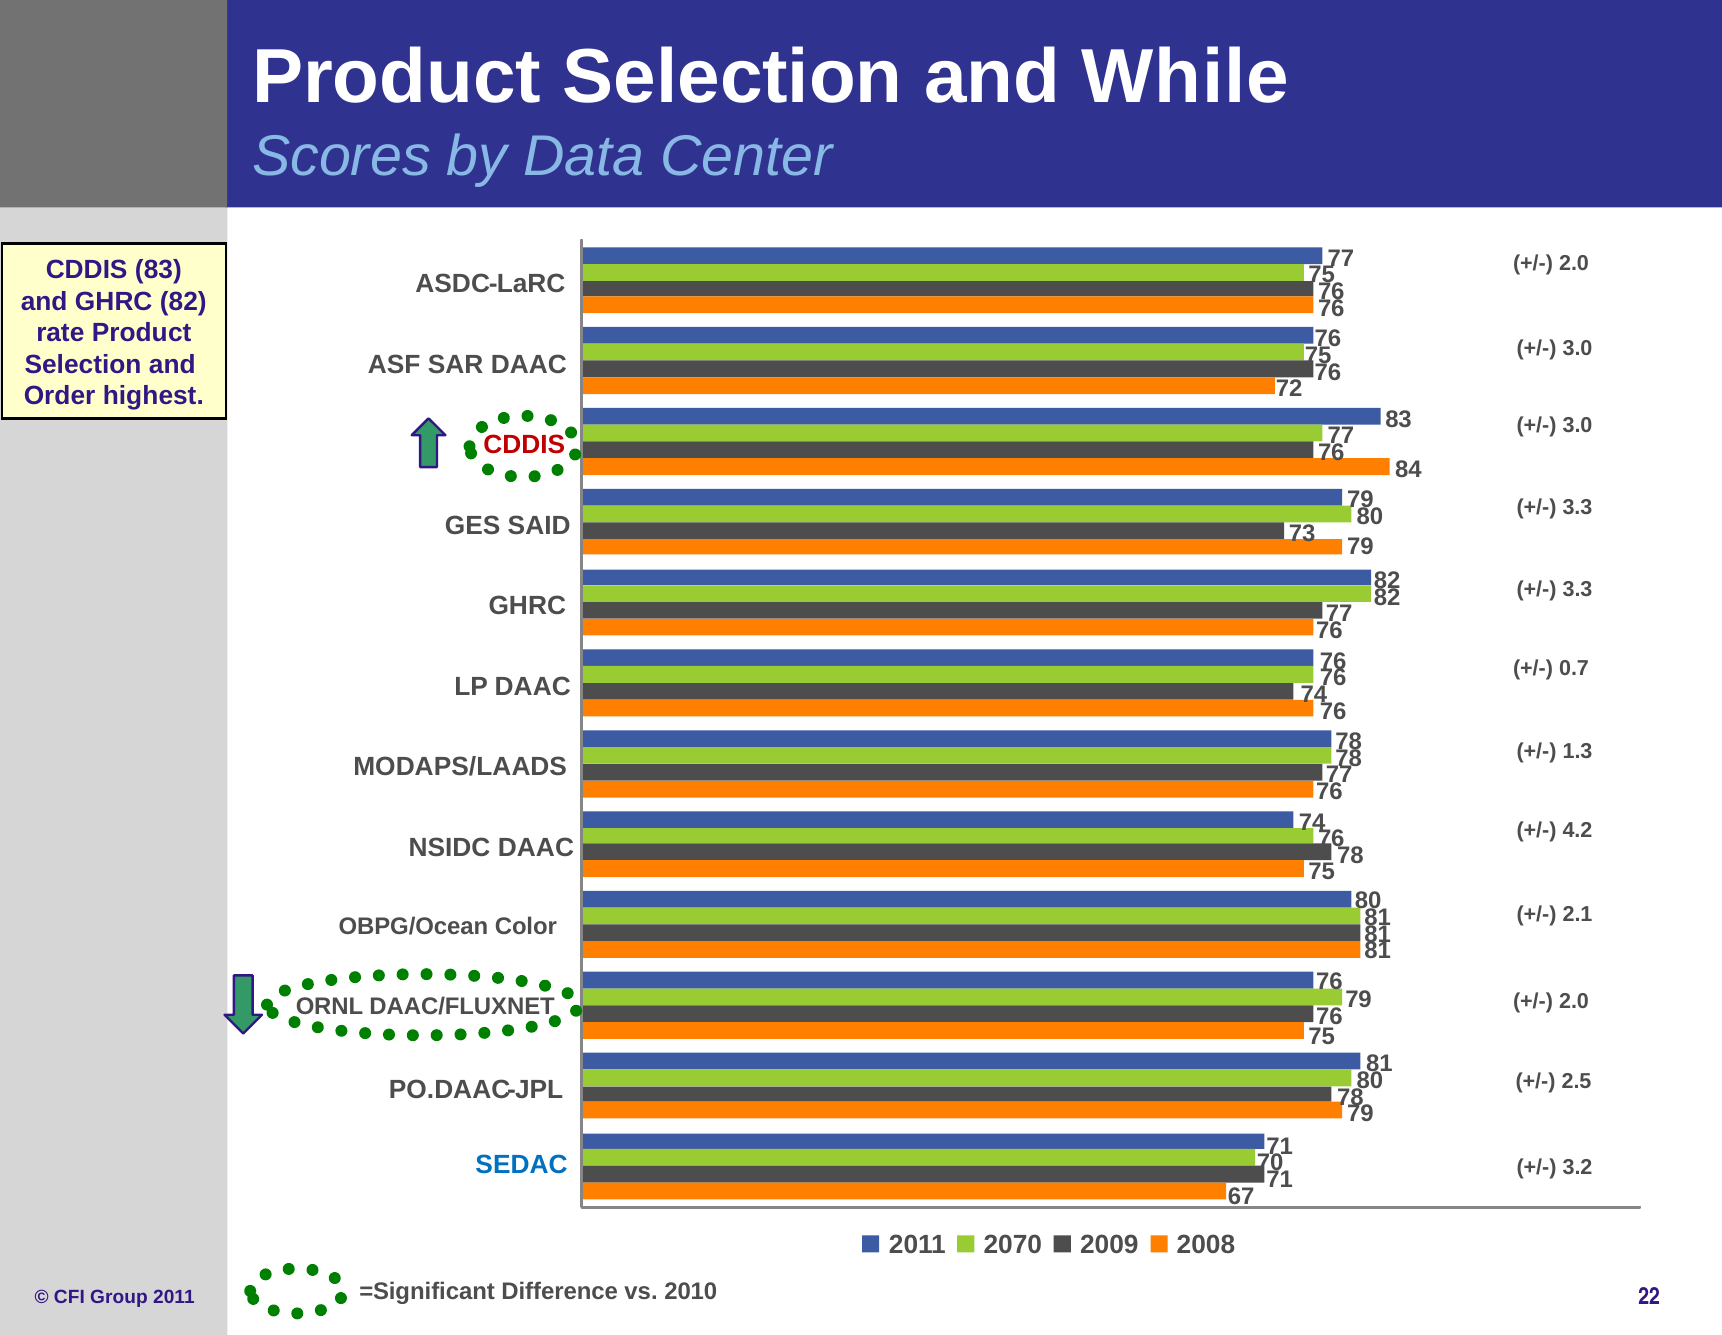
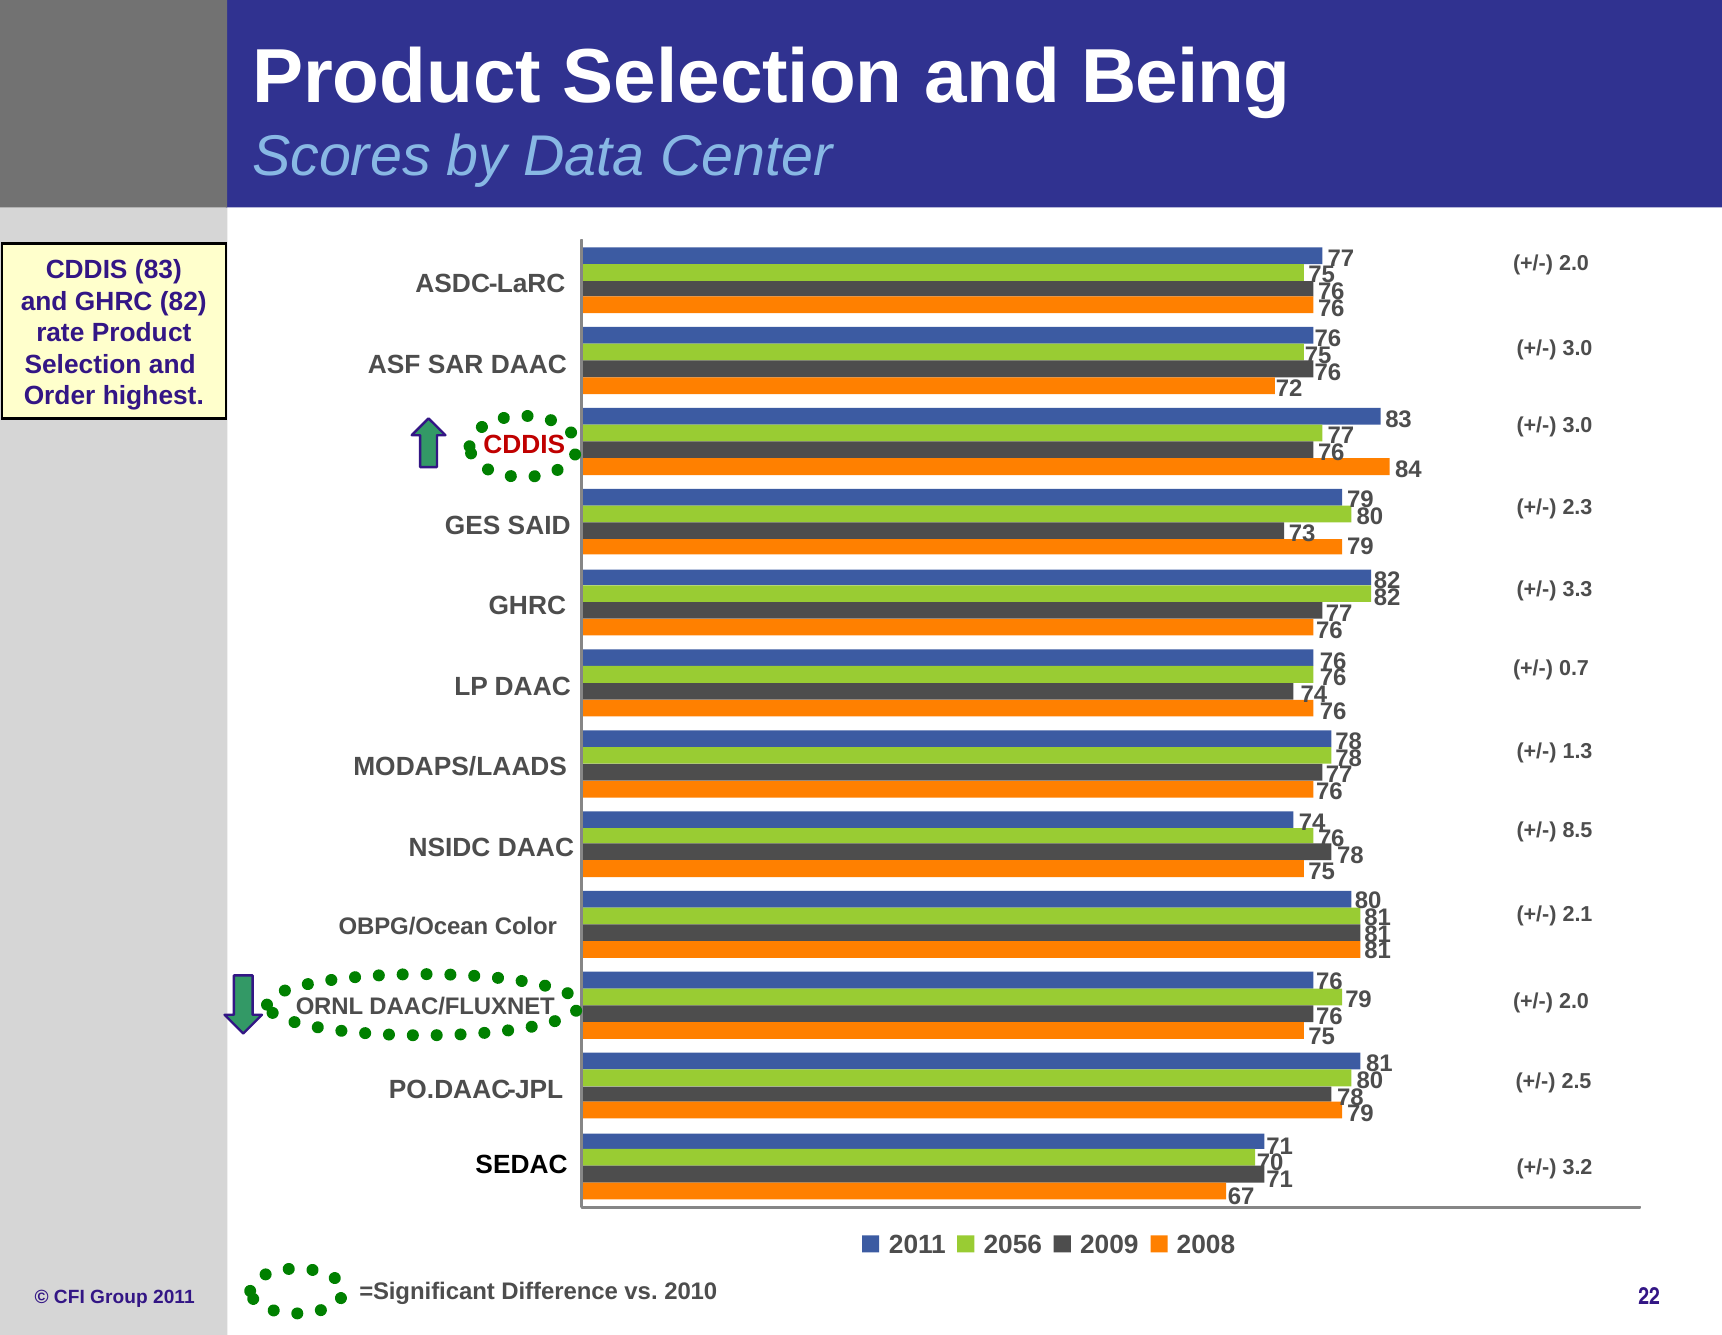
While: While -> Being
3.3 at (1577, 507): 3.3 -> 2.3
4.2: 4.2 -> 8.5
SEDAC colour: blue -> black
2070: 2070 -> 2056
